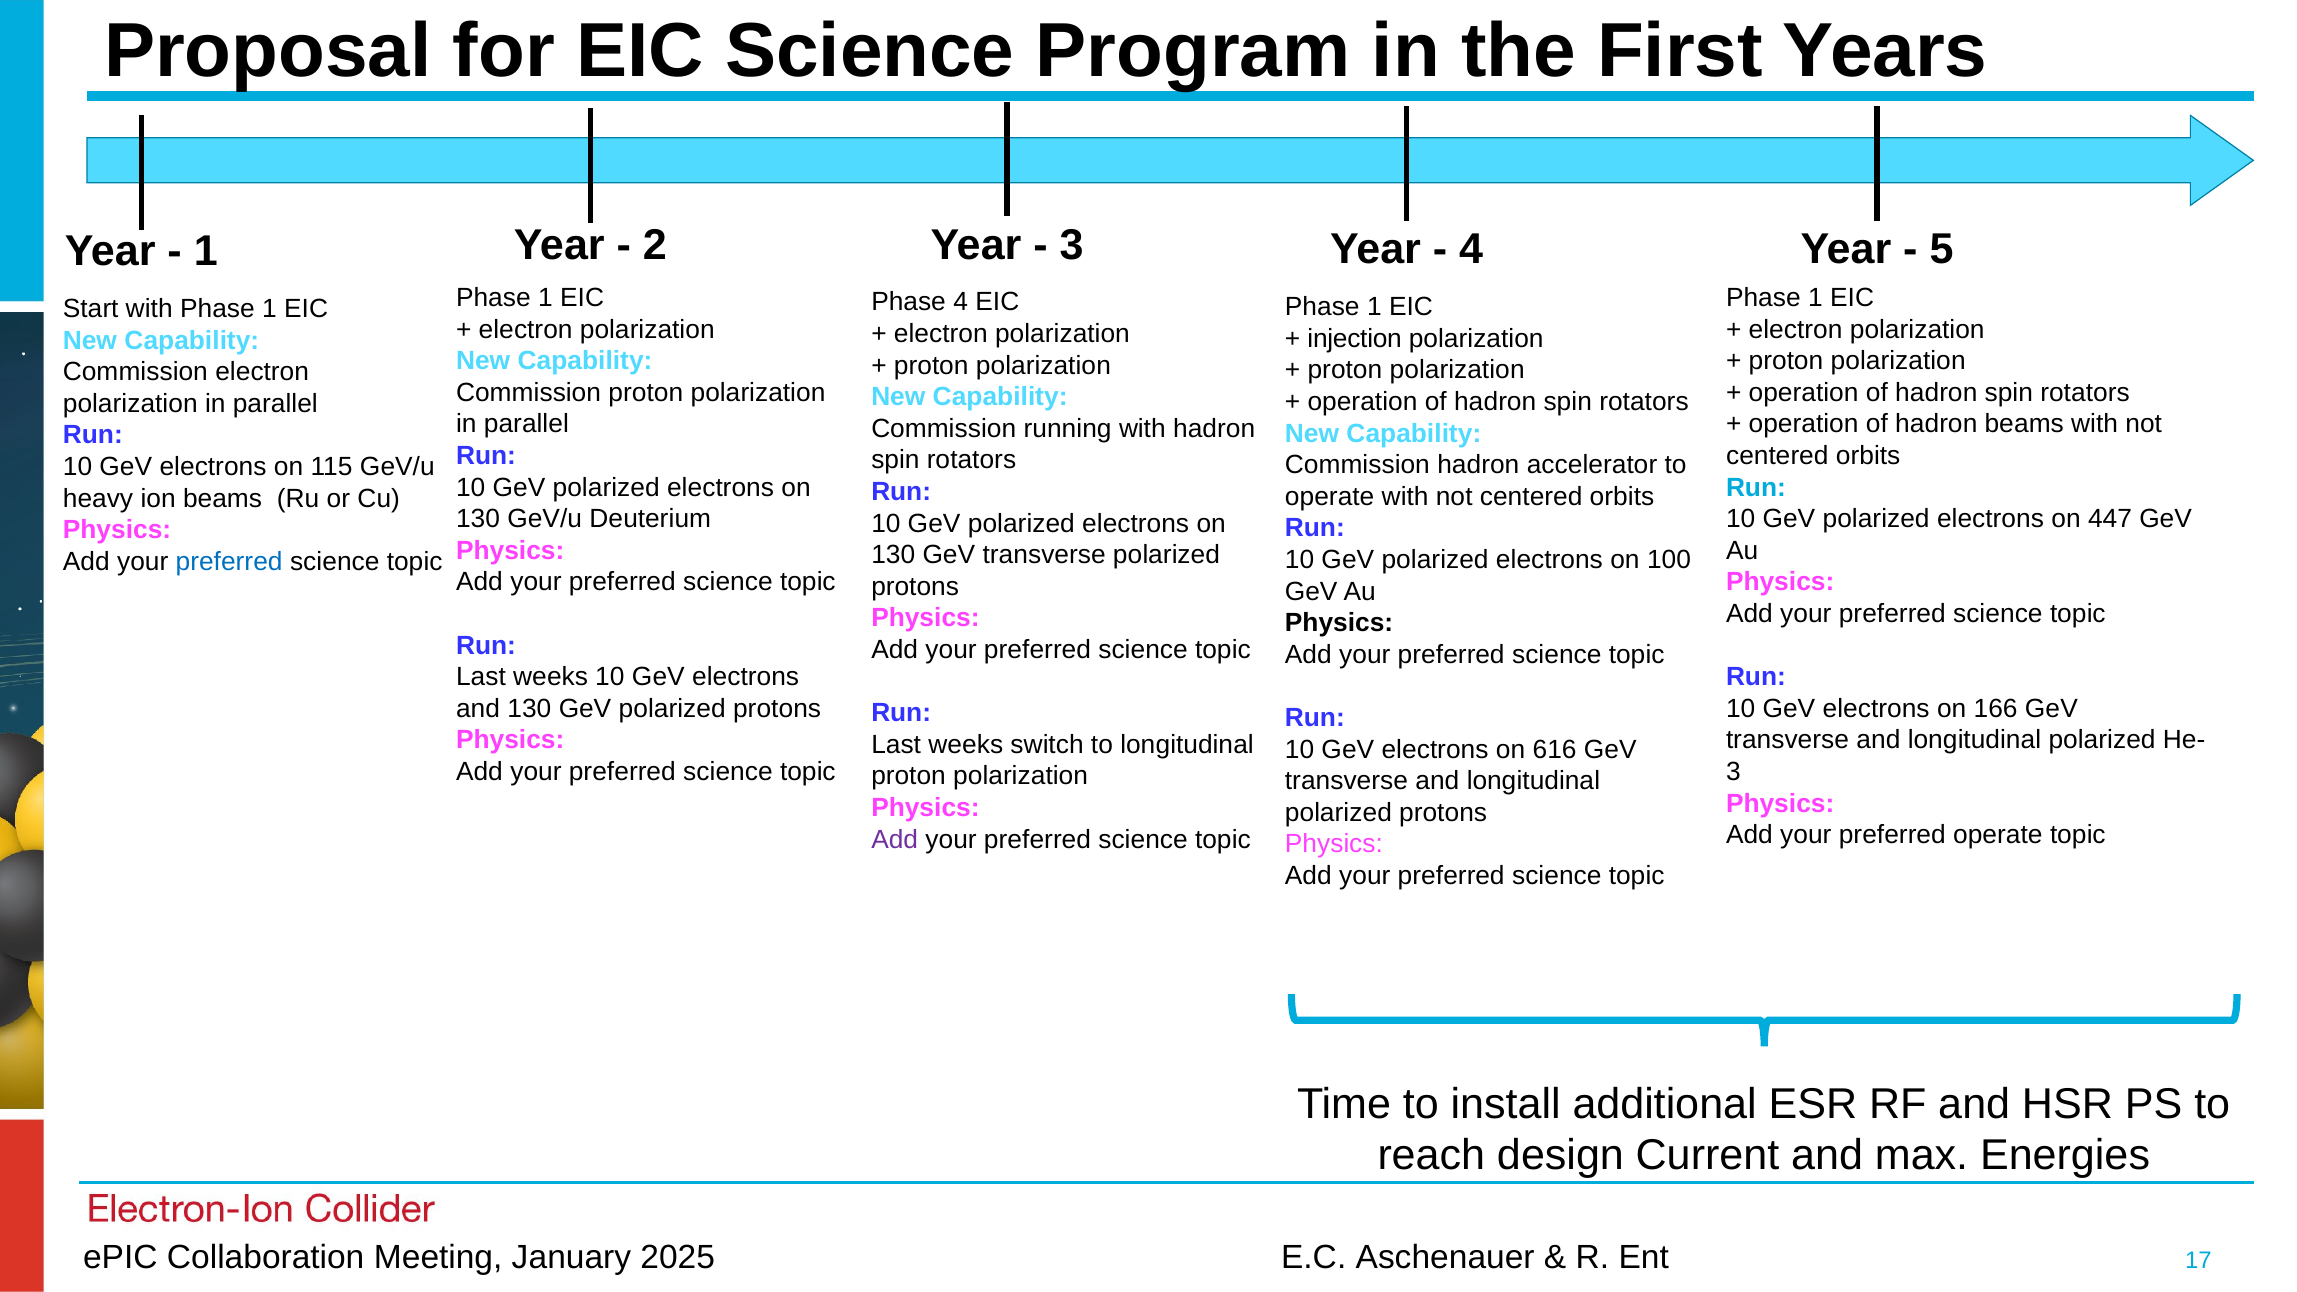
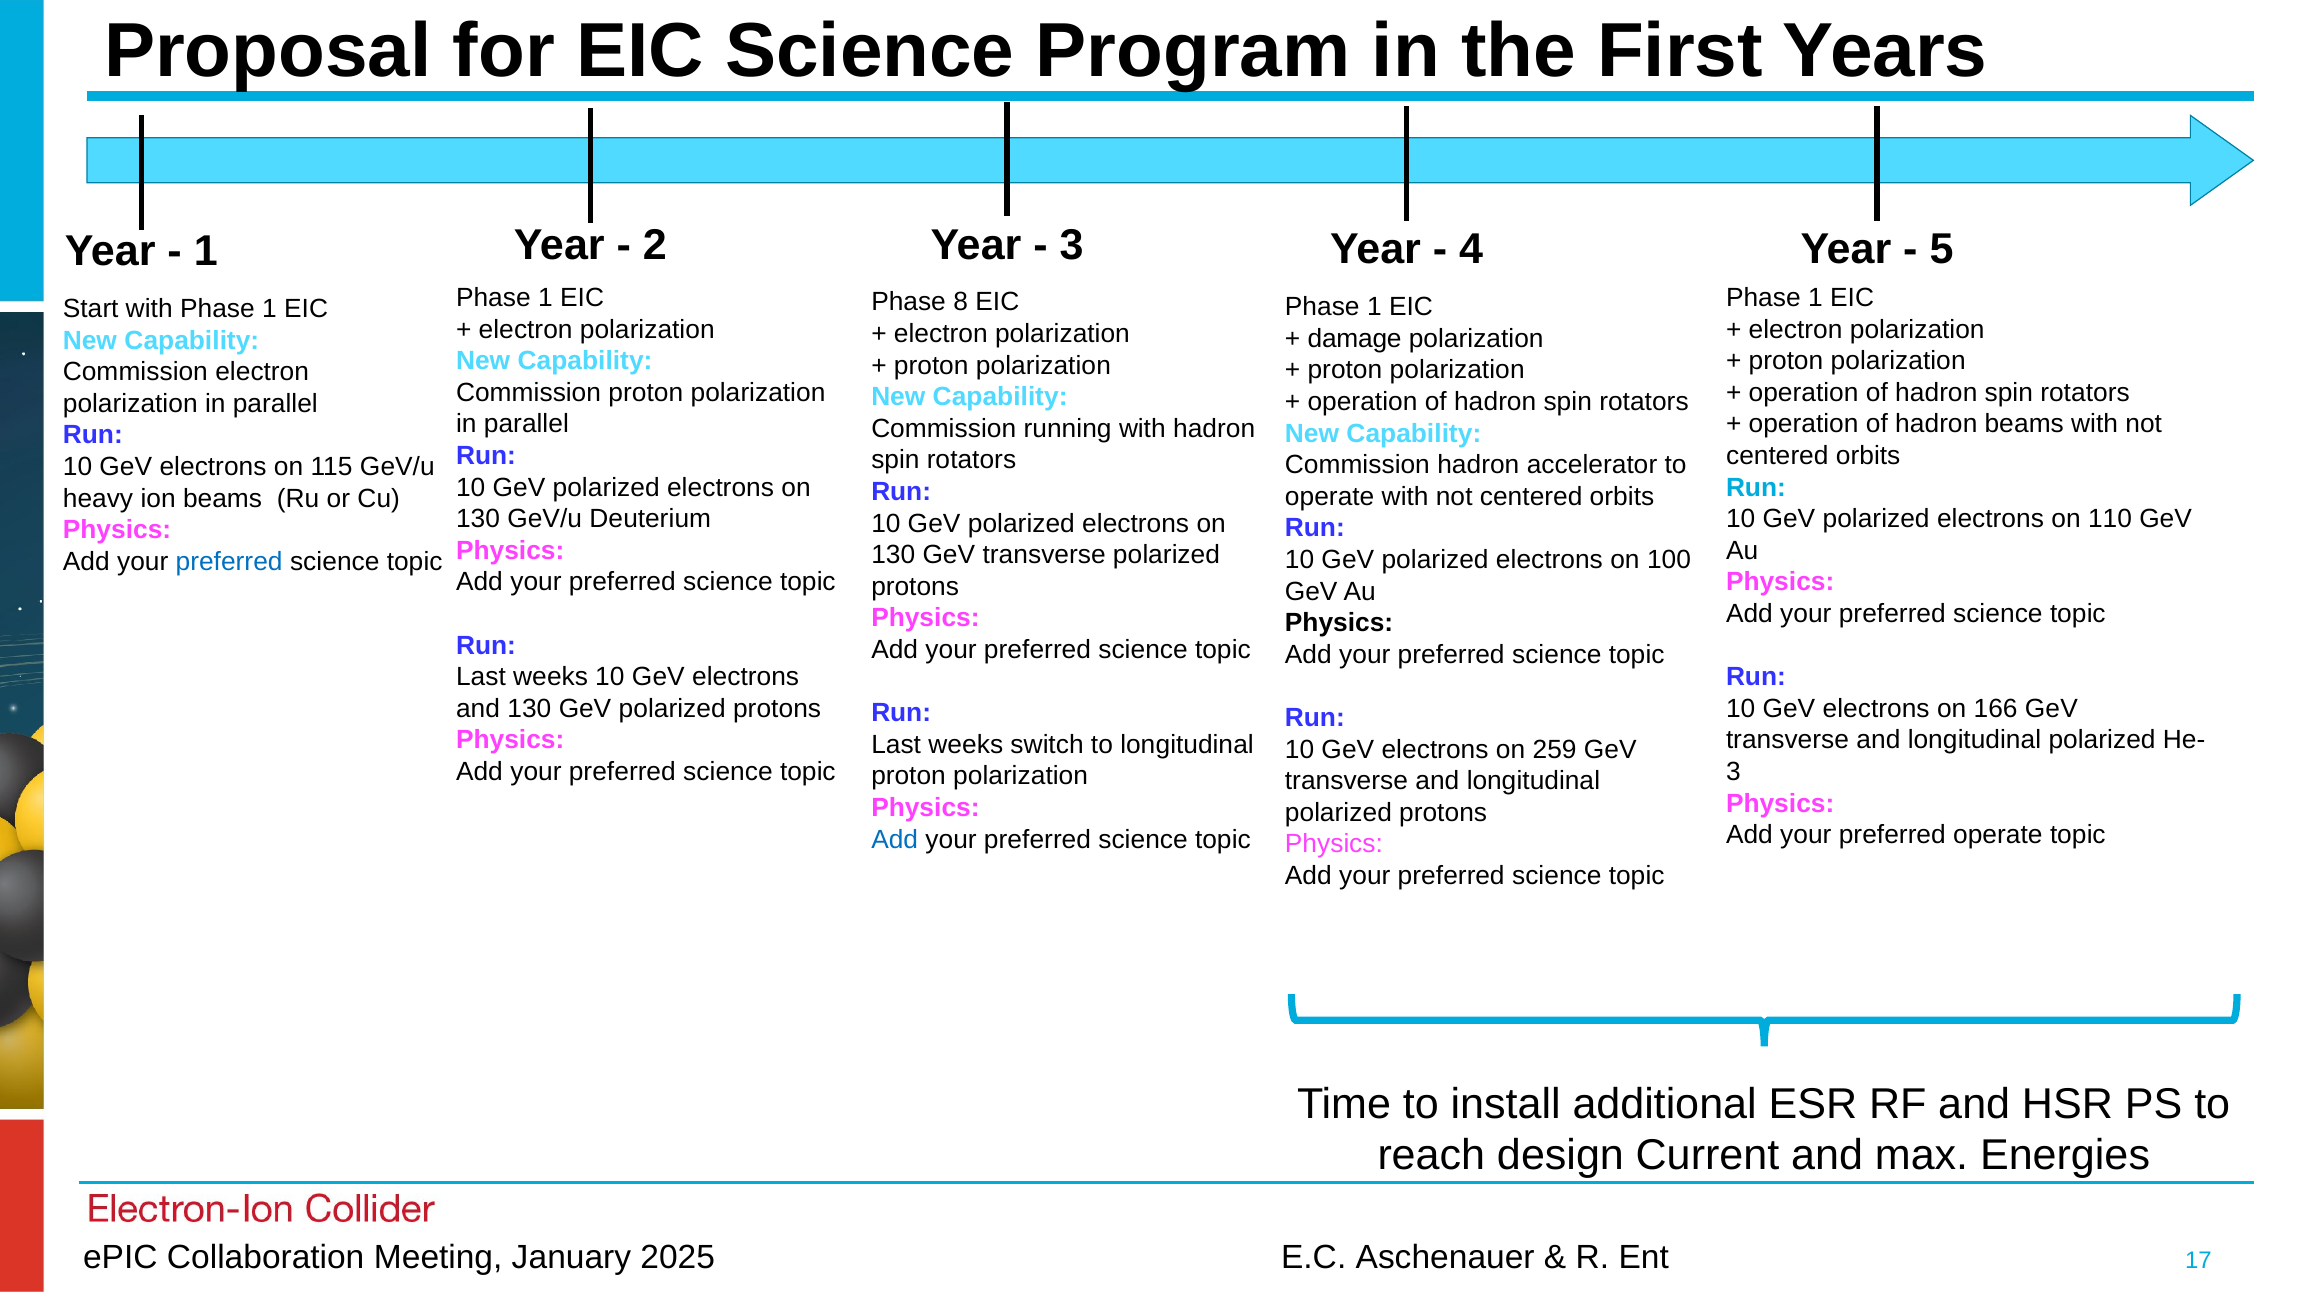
Phase 4: 4 -> 8
injection: injection -> damage
447: 447 -> 110
616: 616 -> 259
Add at (895, 840) colour: purple -> blue
